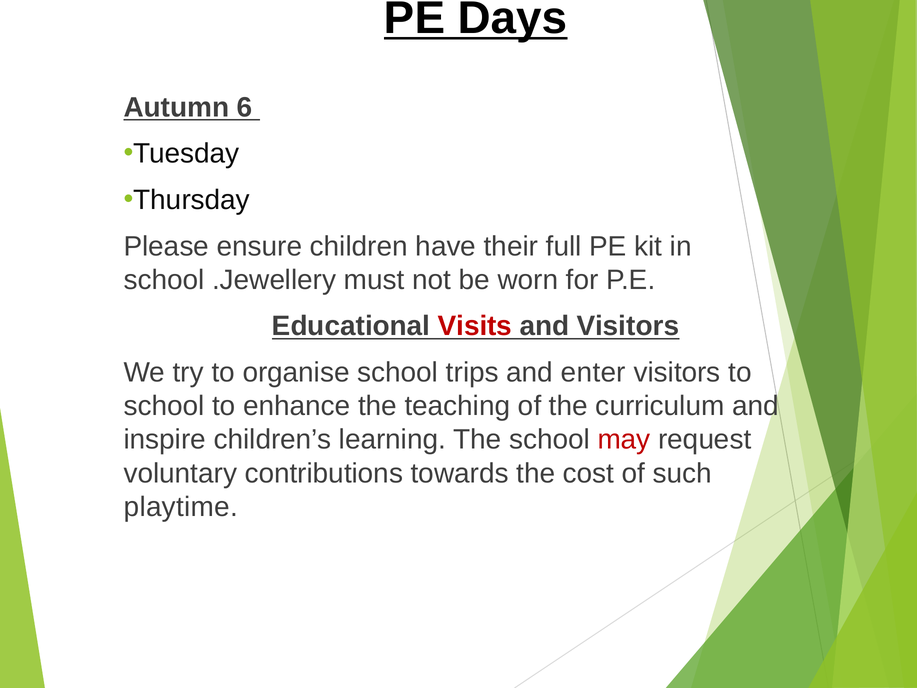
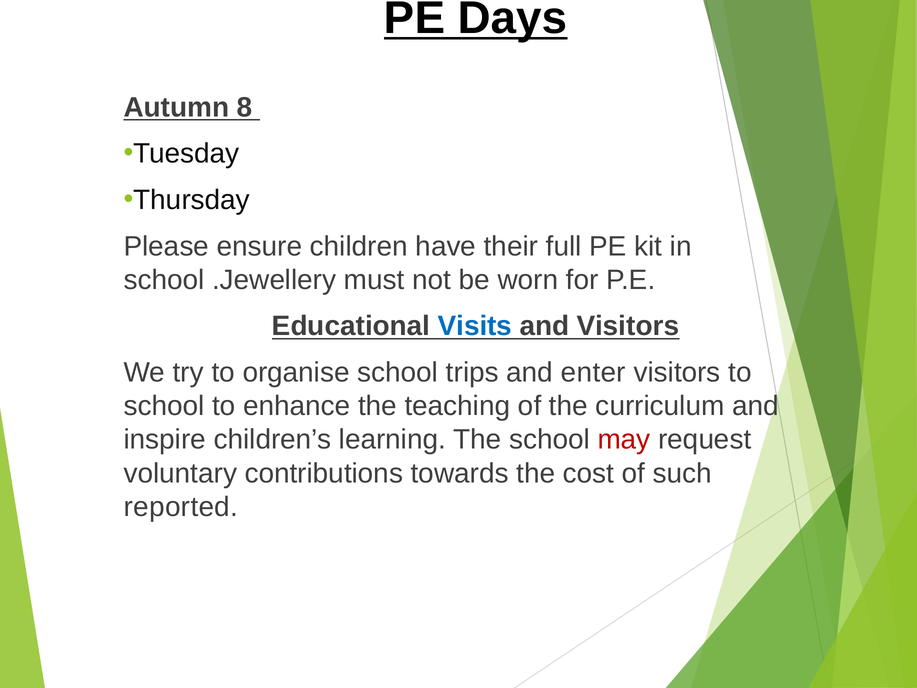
6: 6 -> 8
Visits colour: red -> blue
playtime: playtime -> reported
